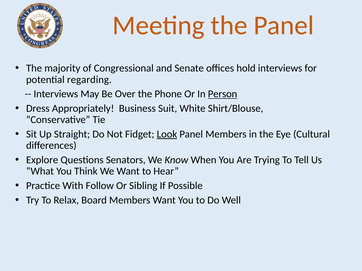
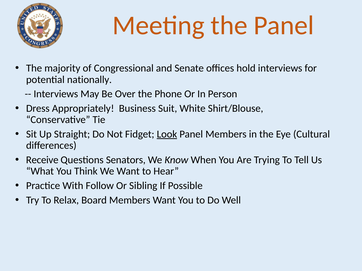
regarding: regarding -> nationally
Person underline: present -> none
Explore: Explore -> Receive
